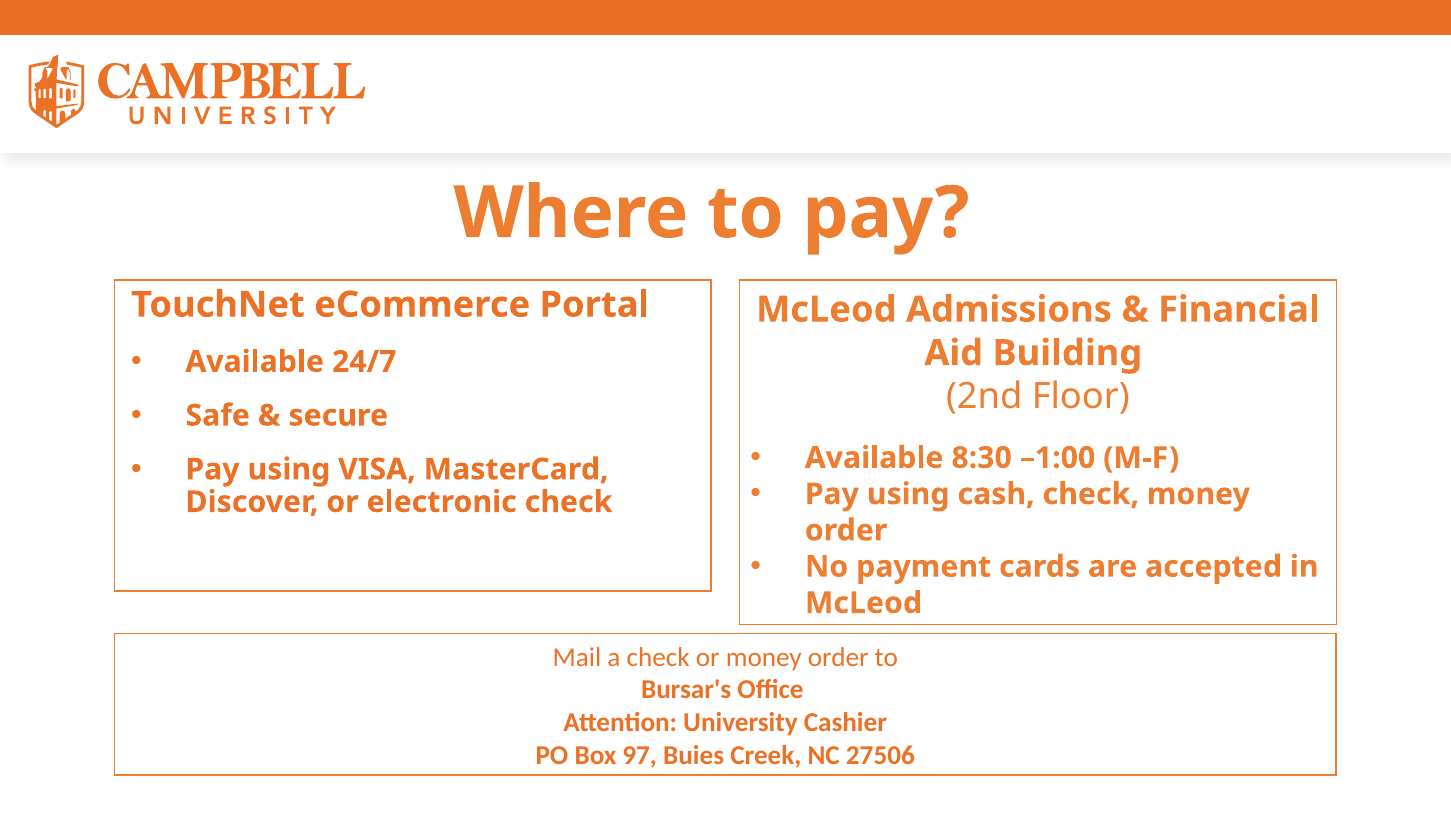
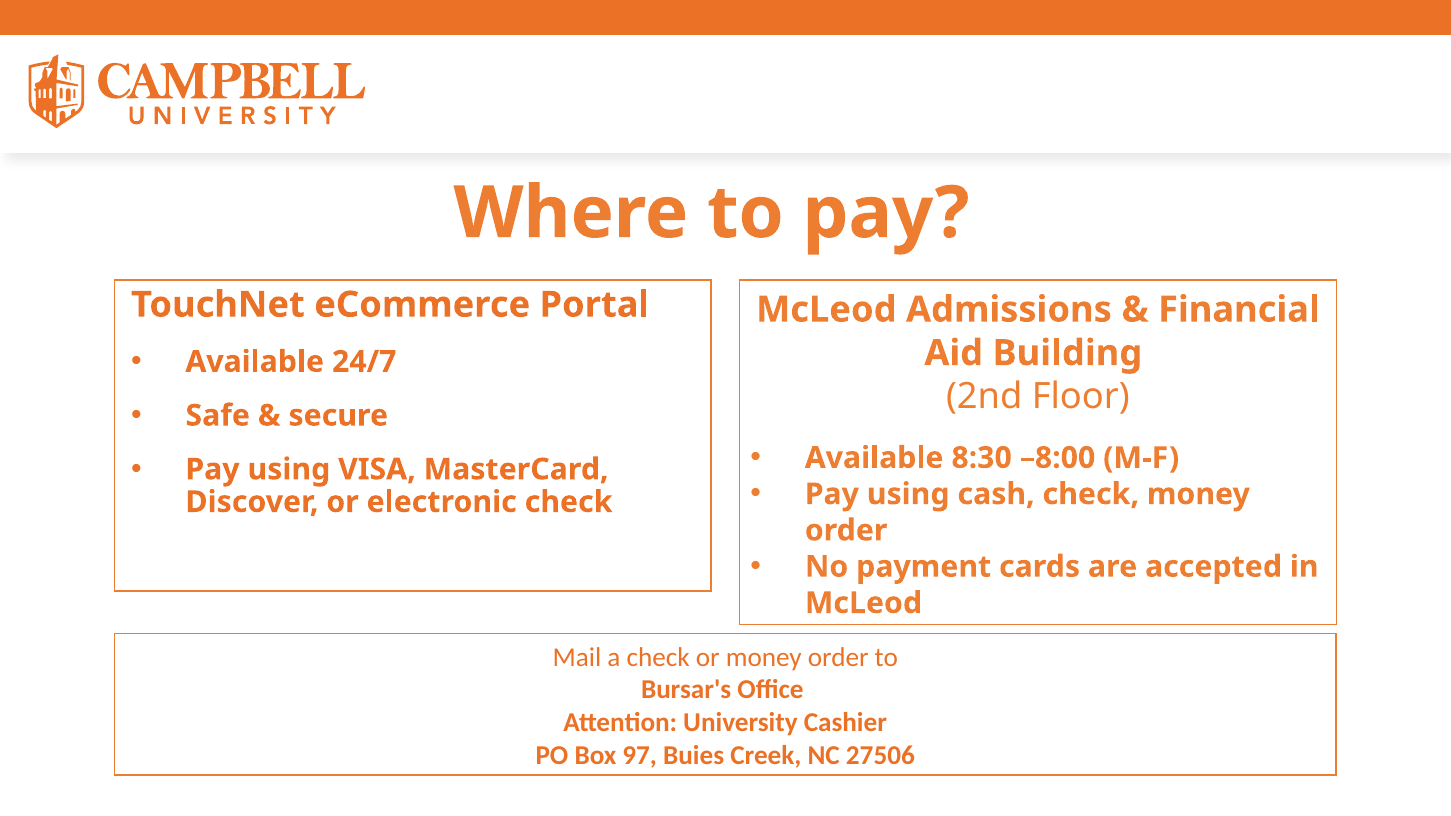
–1:00: –1:00 -> –8:00
